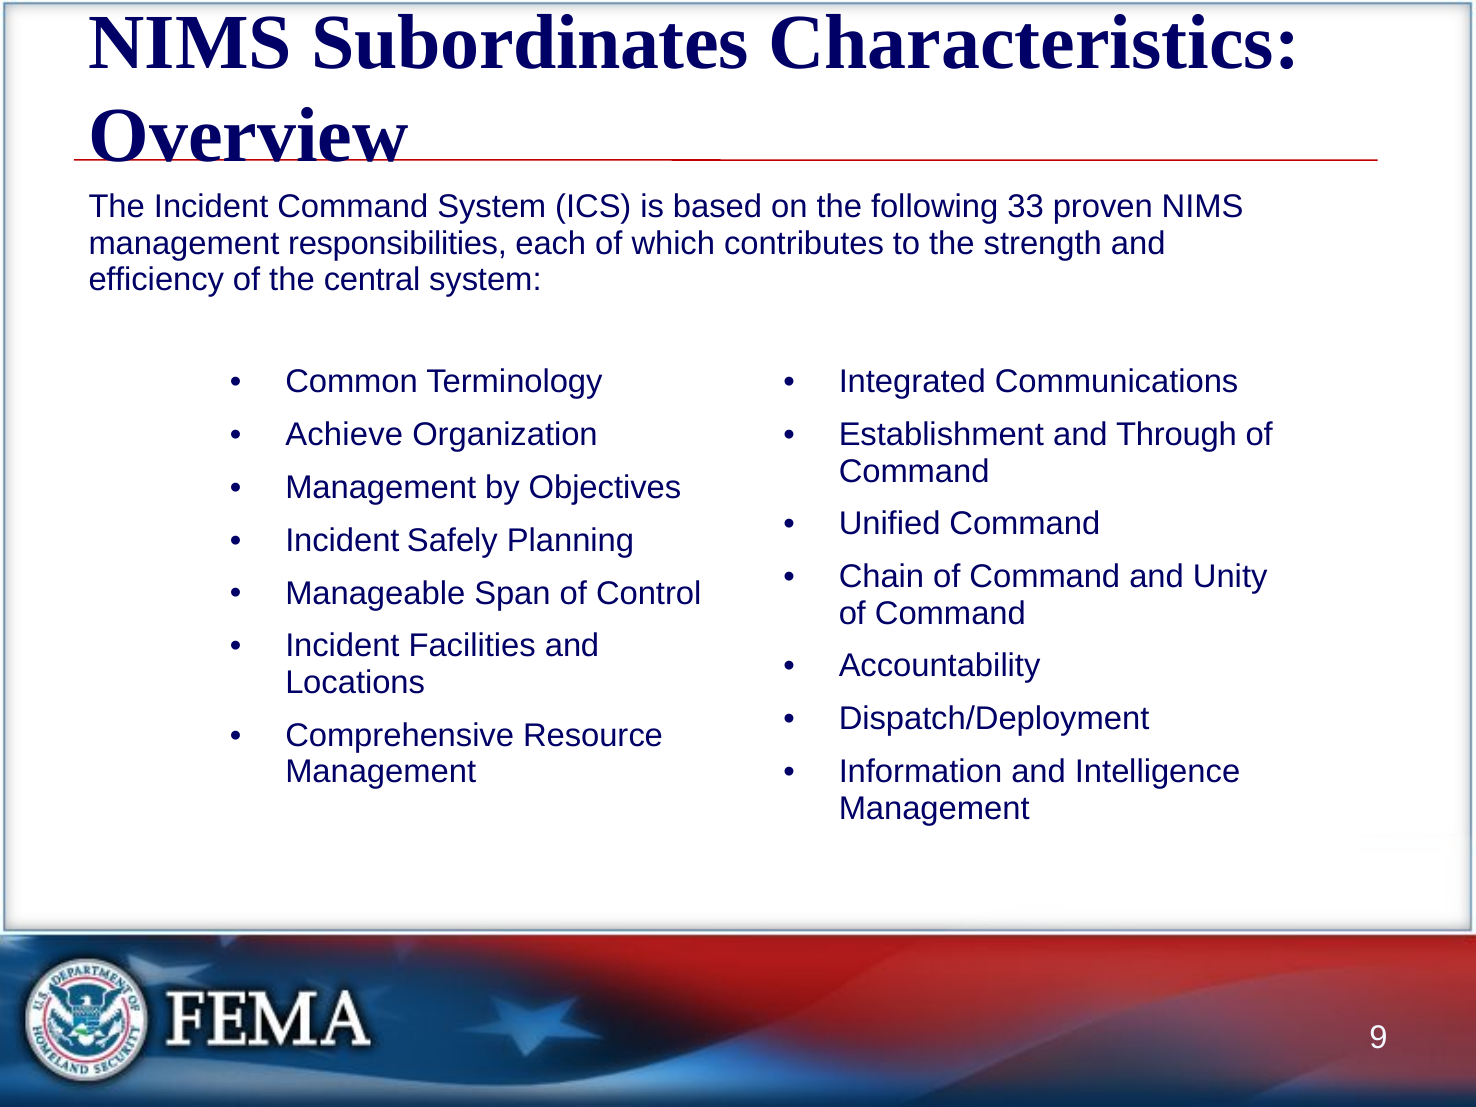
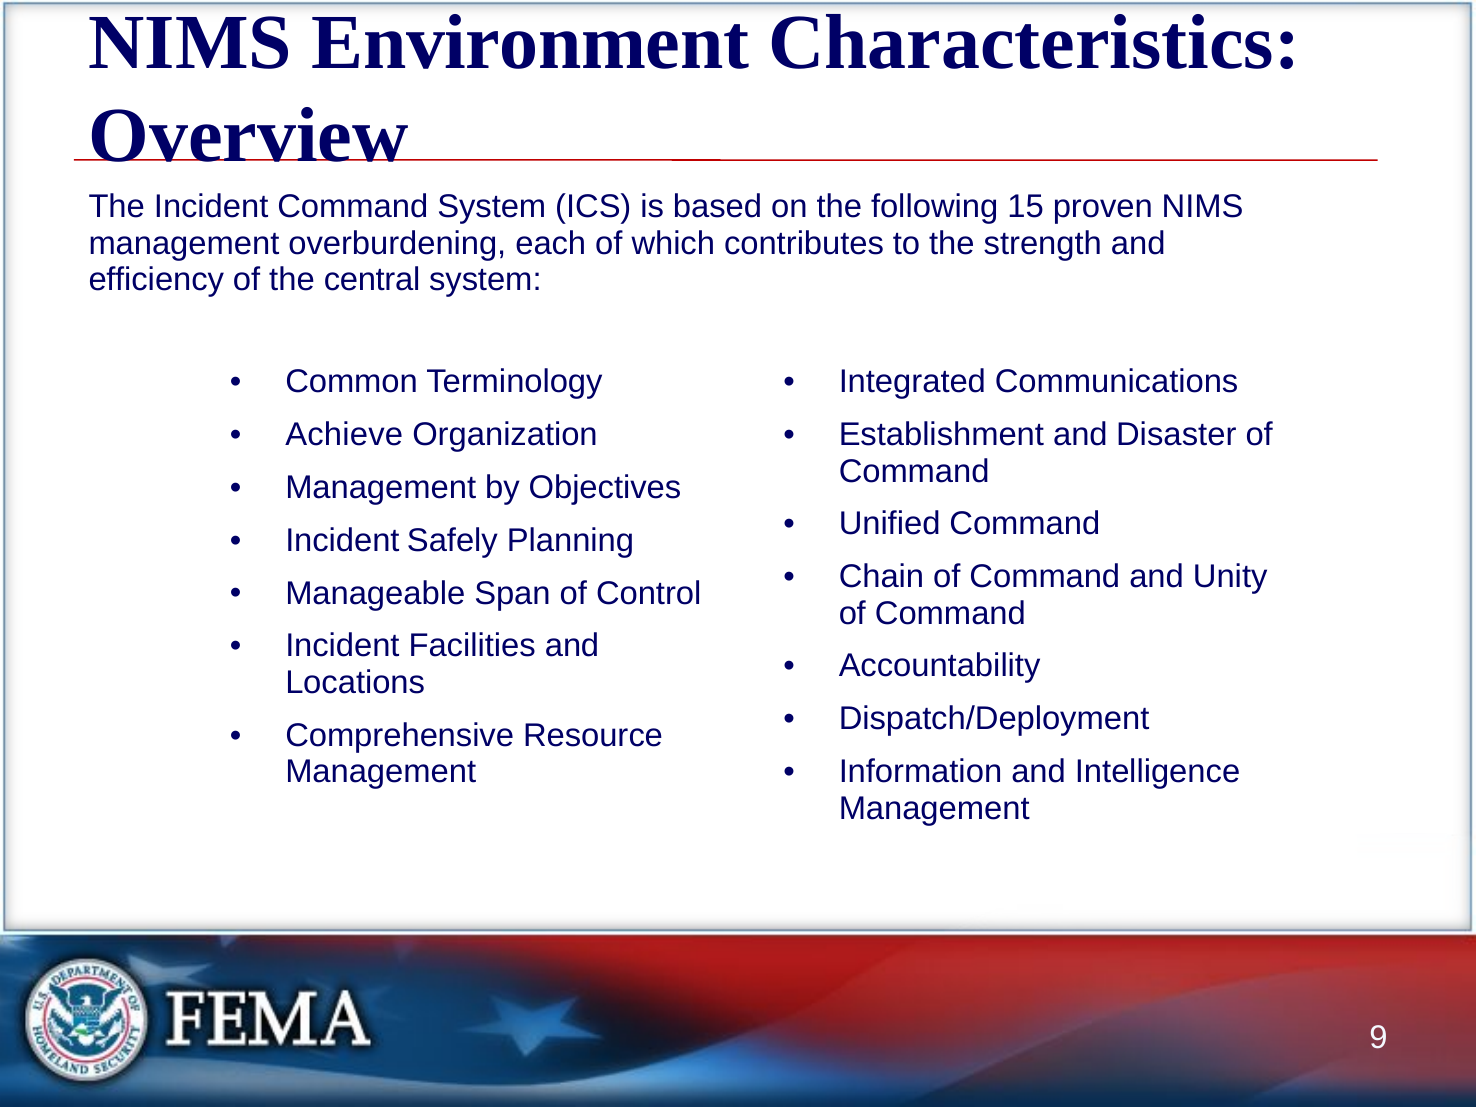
Subordinates: Subordinates -> Environment
33: 33 -> 15
responsibilities: responsibilities -> overburdening
Through: Through -> Disaster
